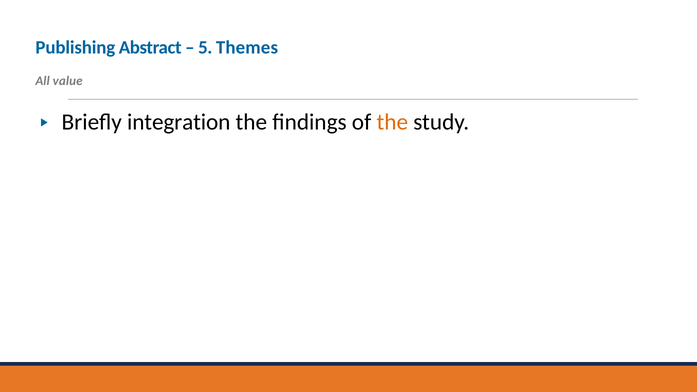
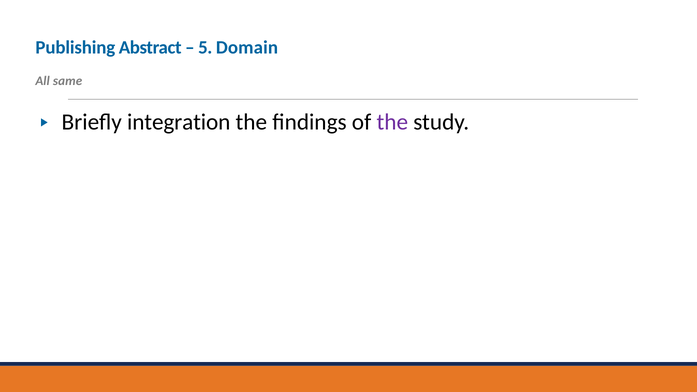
Themes: Themes -> Domain
value: value -> same
the at (392, 122) colour: orange -> purple
